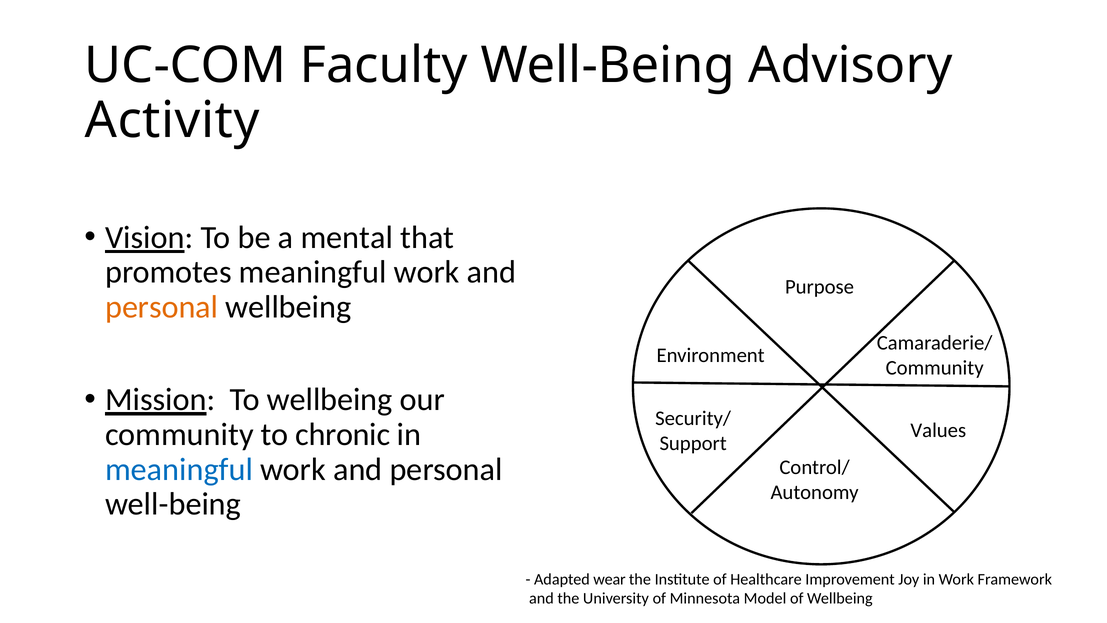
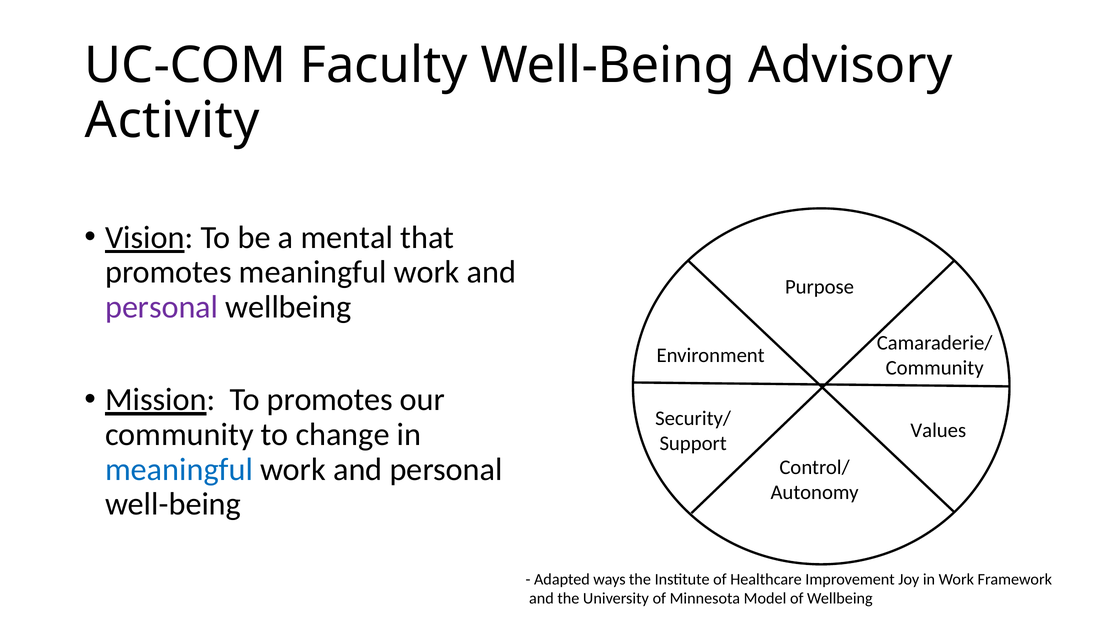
personal at (162, 307) colour: orange -> purple
To wellbeing: wellbeing -> promotes
chronic: chronic -> change
wear: wear -> ways
